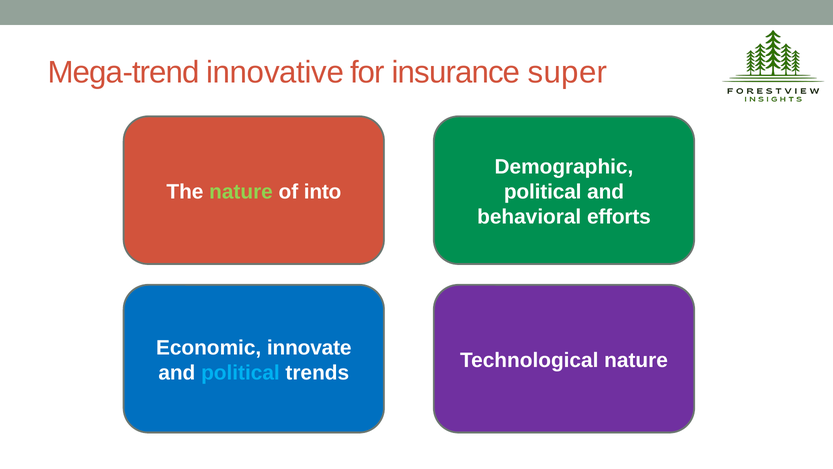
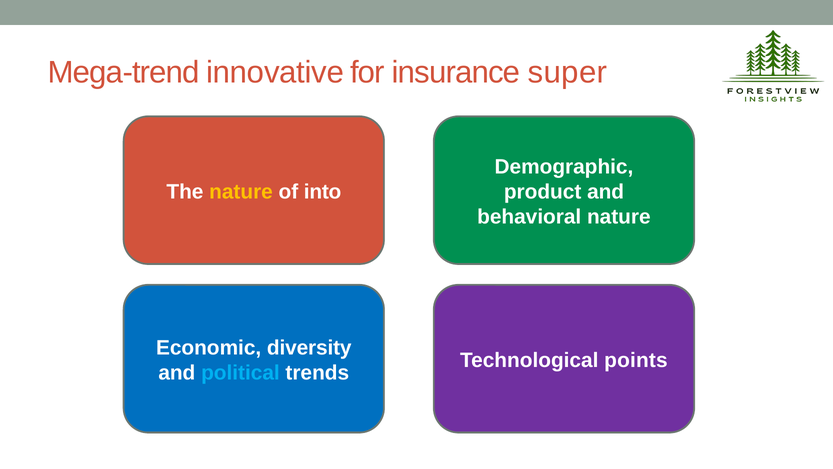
nature at (241, 191) colour: light green -> yellow
political at (543, 191): political -> product
behavioral efforts: efforts -> nature
innovate: innovate -> diversity
Technological nature: nature -> points
